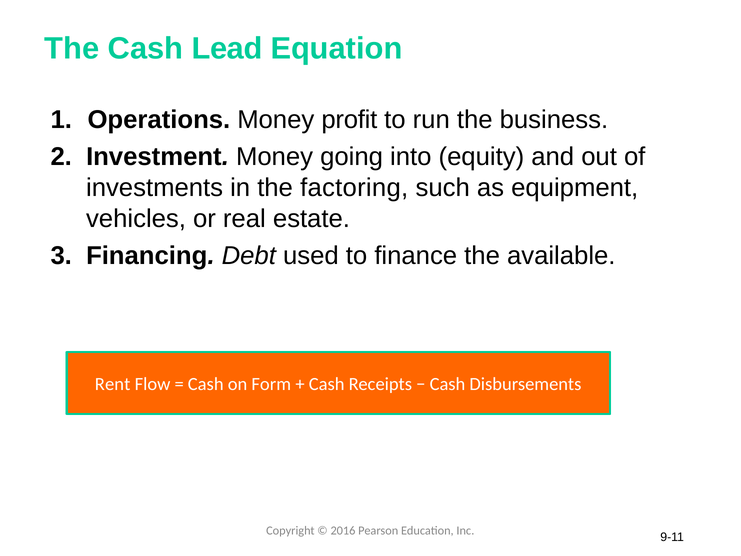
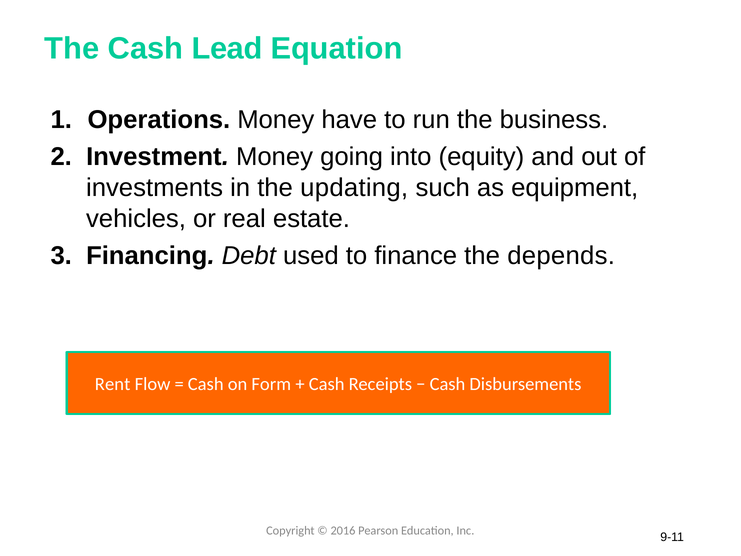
profit: profit -> have
factoring: factoring -> updating
available: available -> depends
